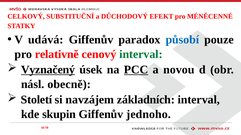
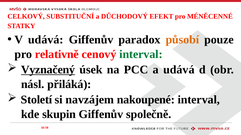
působí colour: blue -> orange
PCC underline: present -> none
a novou: novou -> udává
obecně: obecně -> přiláká
základních: základních -> nakoupené
jednoho: jednoho -> společně
